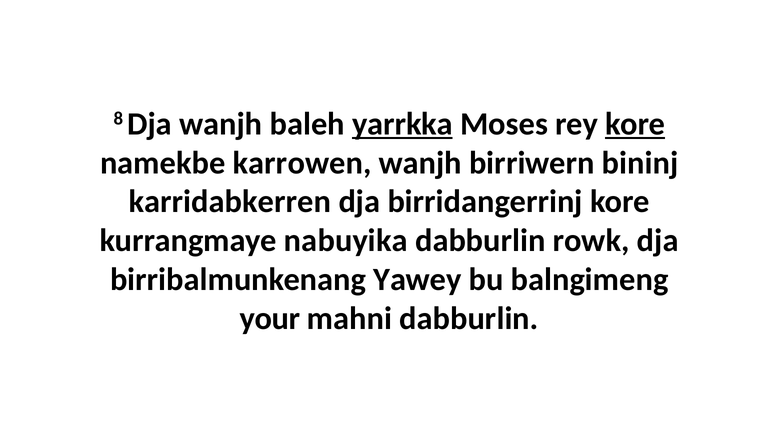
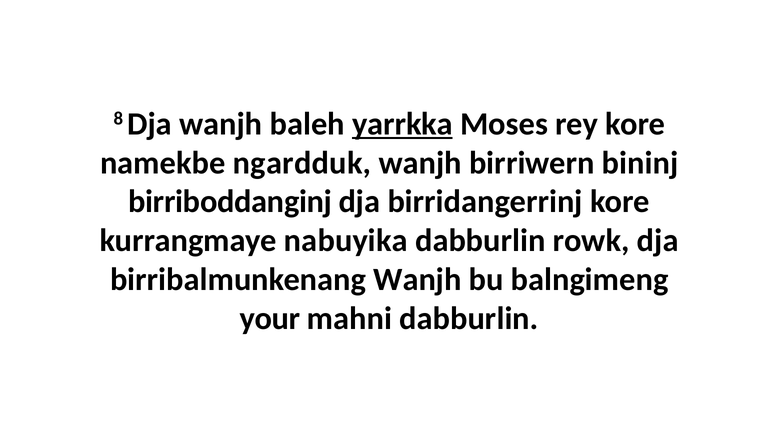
kore at (635, 124) underline: present -> none
karrowen: karrowen -> ngardduk
karridabkerren: karridabkerren -> birriboddanginj
birribalmunkenang Yawey: Yawey -> Wanjh
